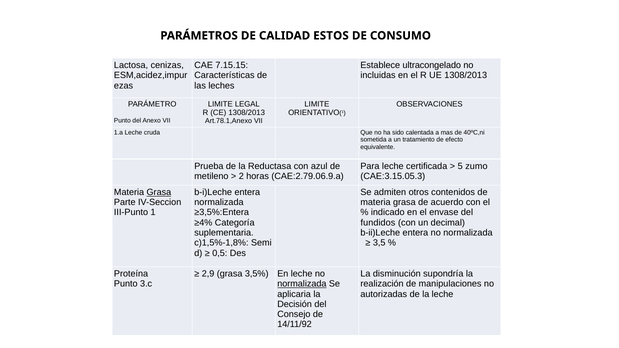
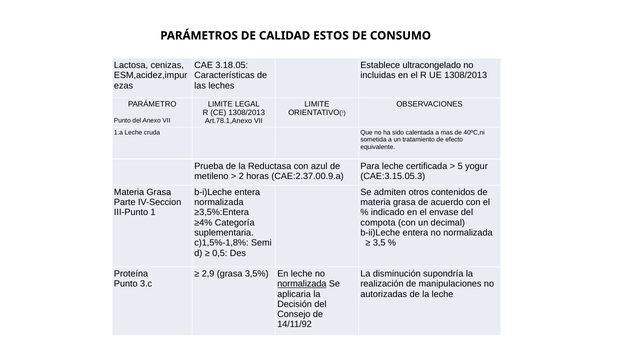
7.15.15: 7.15.15 -> 3.18.05
zumo: zumo -> yogur
CAE:2.79.06.9.a: CAE:2.79.06.9.a -> CAE:2.37.00.9.a
Grasa at (159, 192) underline: present -> none
fundidos: fundidos -> compota
